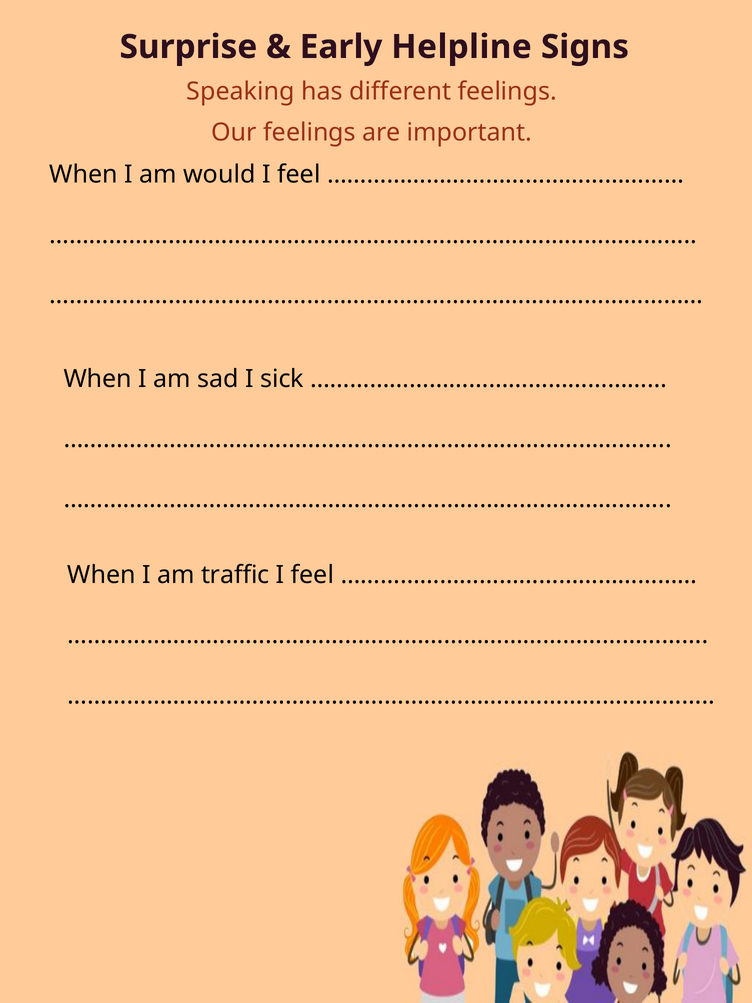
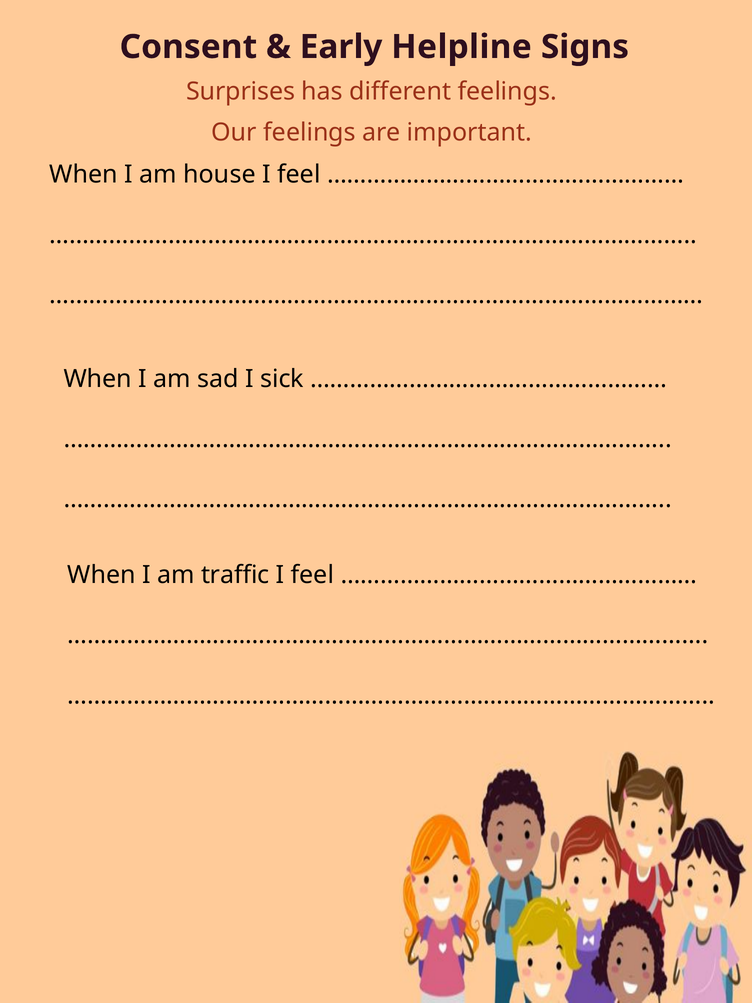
Surprise: Surprise -> Consent
Speaking: Speaking -> Surprises
would: would -> house
